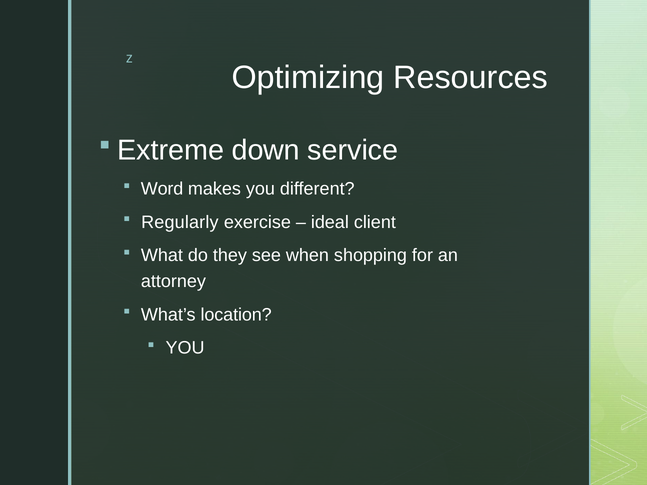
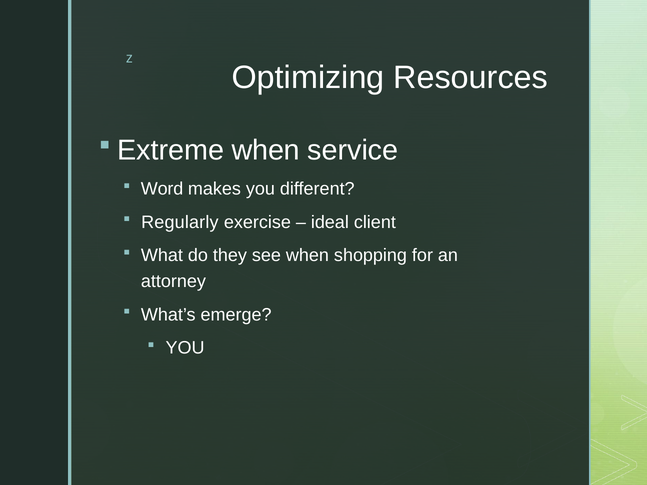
down at (266, 150): down -> when
location: location -> emerge
